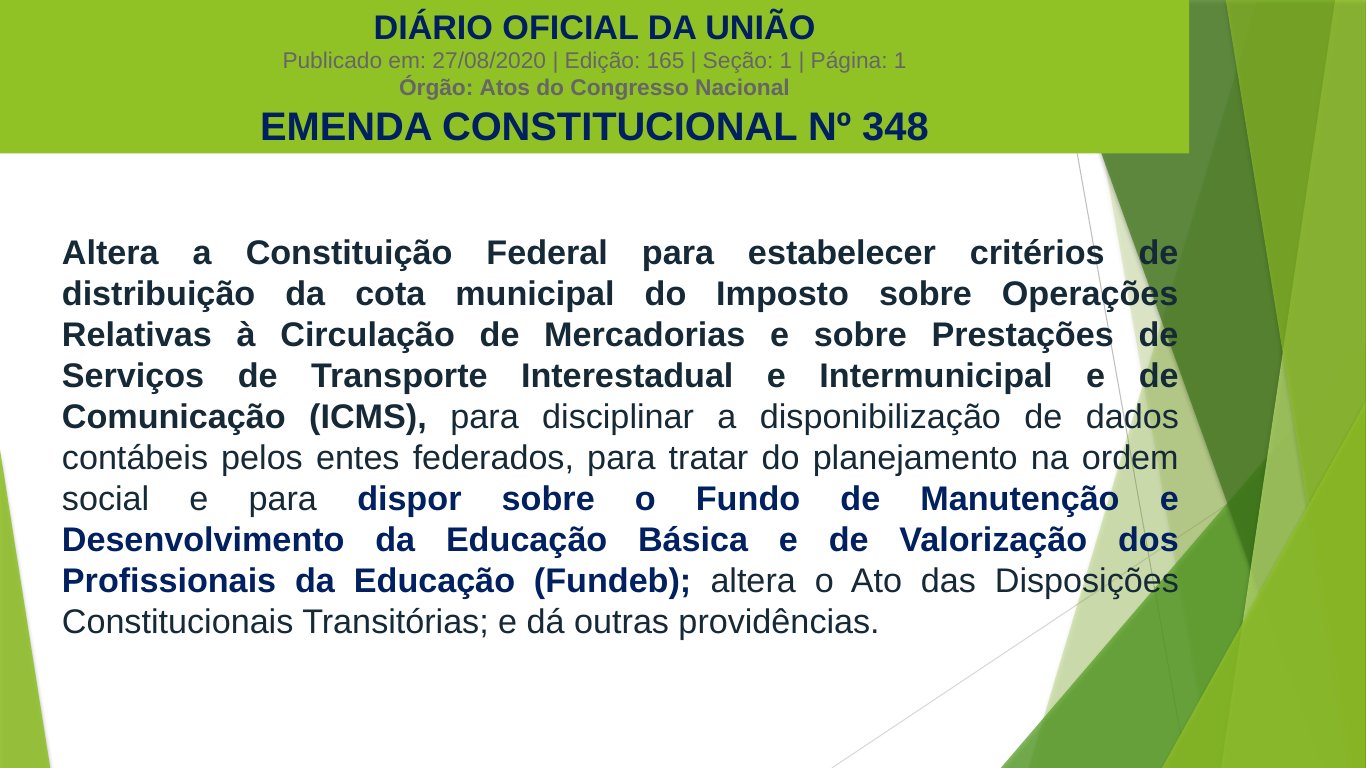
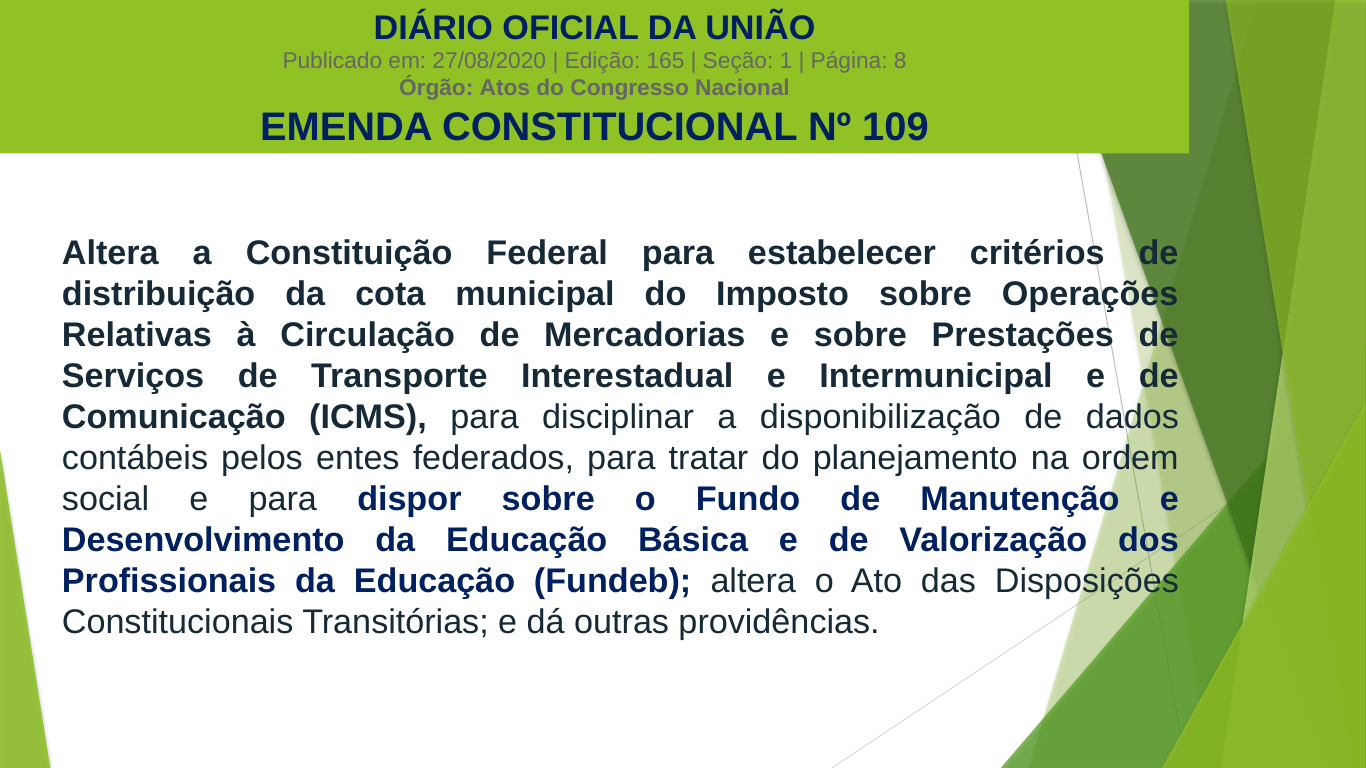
Página 1: 1 -> 8
348: 348 -> 109
